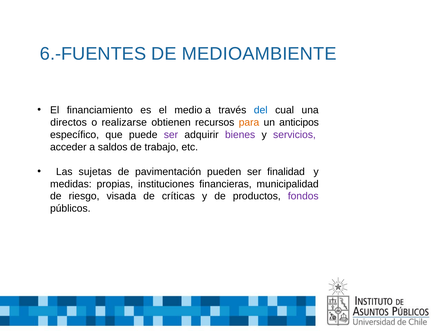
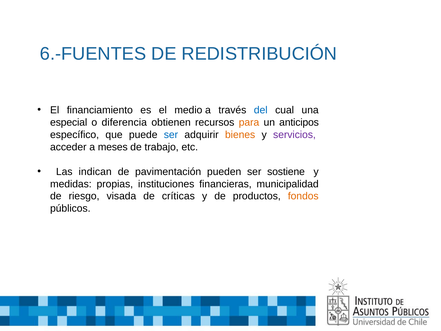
MEDIOAMBIENTE: MEDIOAMBIENTE -> REDISTRIBUCIÓN
directos: directos -> especial
realizarse: realizarse -> diferencia
ser at (171, 135) colour: purple -> blue
bienes colour: purple -> orange
saldos: saldos -> meses
sujetas: sujetas -> indican
finalidad: finalidad -> sostiene
fondos colour: purple -> orange
